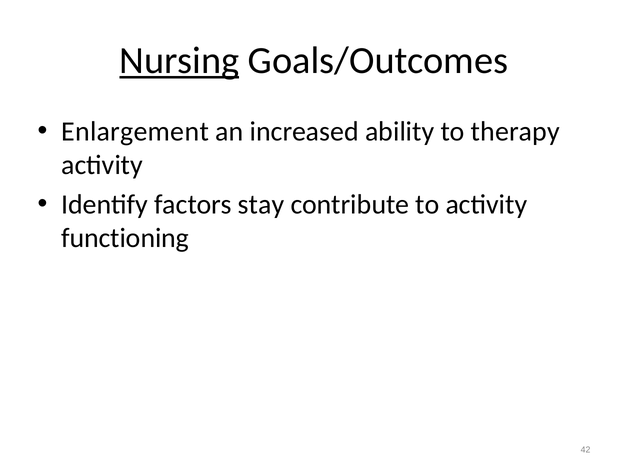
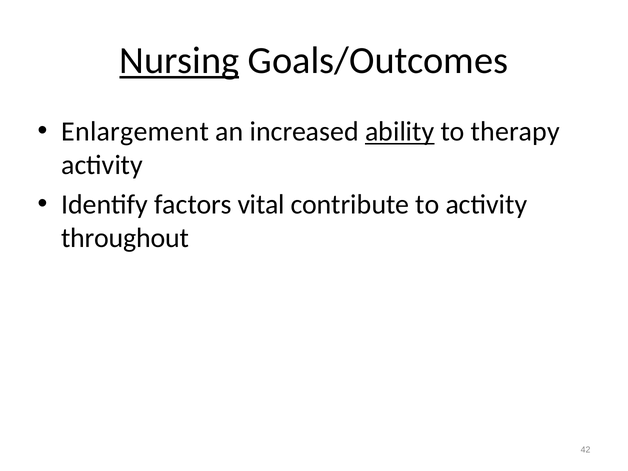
ability underline: none -> present
stay: stay -> vital
functioning: functioning -> throughout
